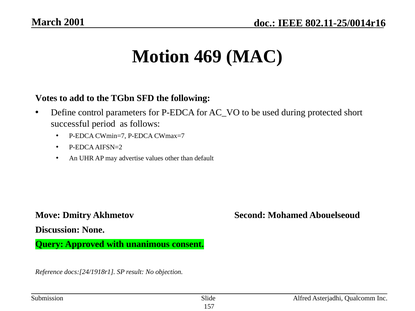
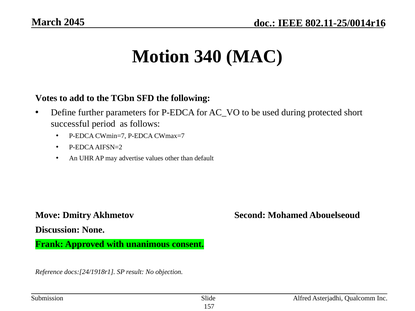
2001: 2001 -> 2045
469: 469 -> 340
control: control -> further
Query: Query -> Frank
